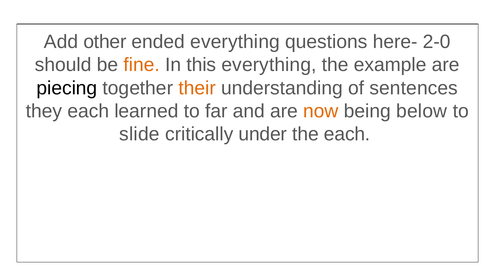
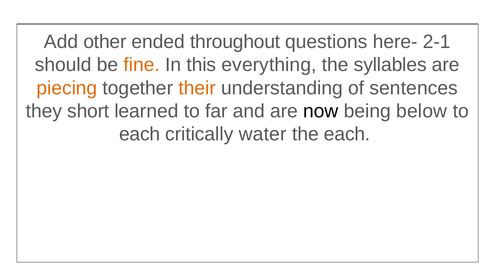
ended everything: everything -> throughout
2-0: 2-0 -> 2-1
example: example -> syllables
piecing colour: black -> orange
they each: each -> short
now colour: orange -> black
slide at (139, 134): slide -> each
under: under -> water
